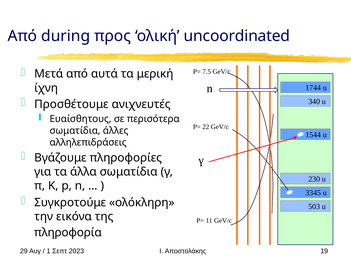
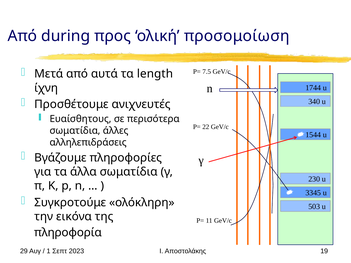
uncoordinated: uncoordinated -> προσομοίωση
μερική: μερική -> length
